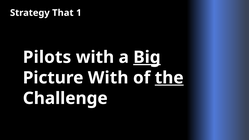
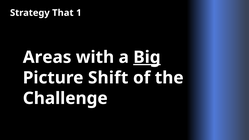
Pilots: Pilots -> Areas
Picture With: With -> Shift
the underline: present -> none
